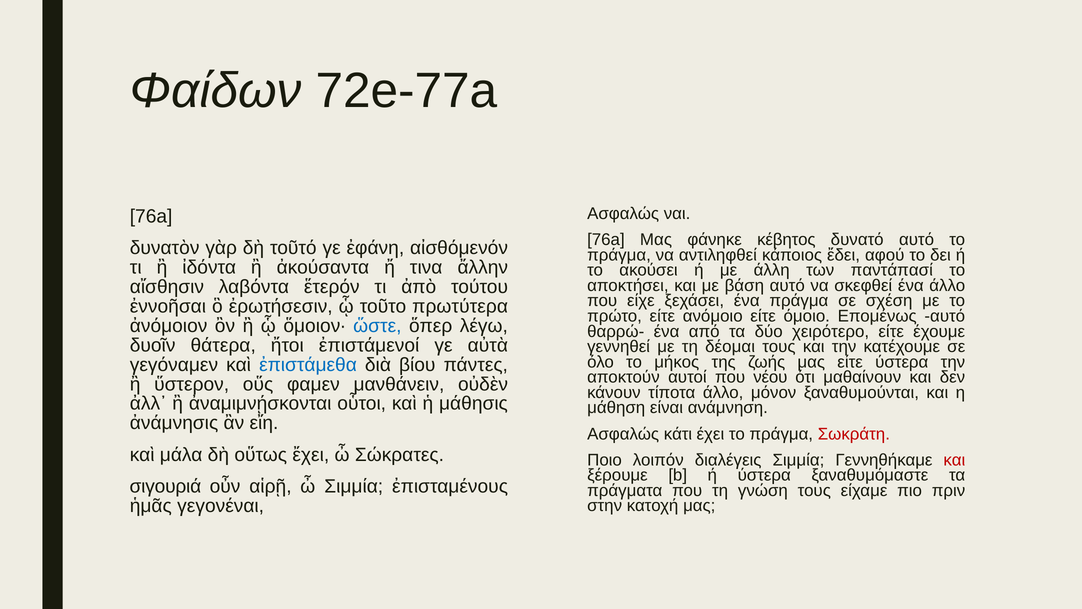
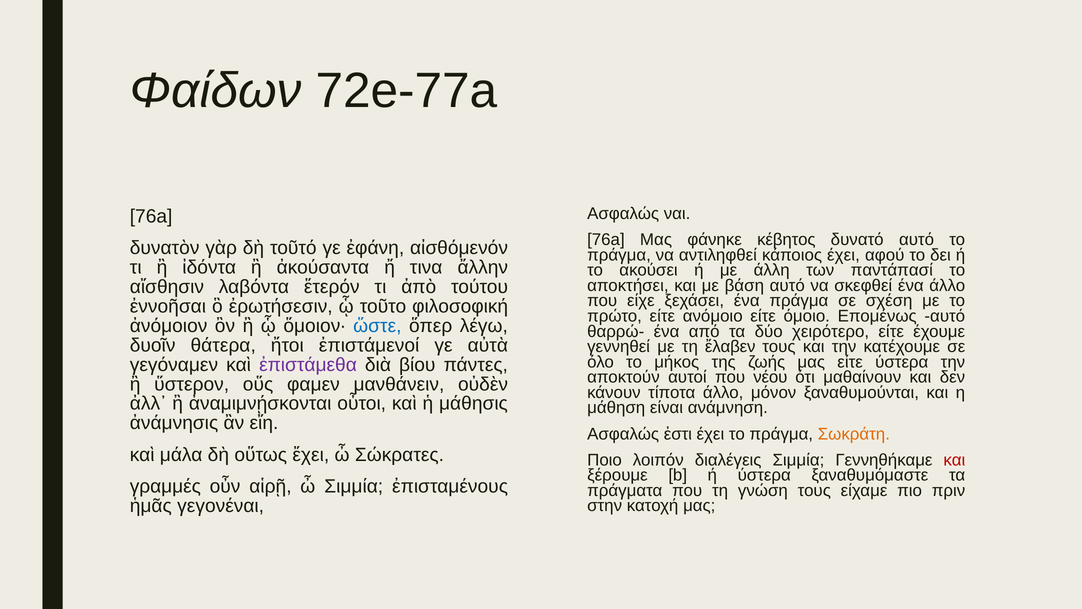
κάποιος ἔδει: ἔδει -> έχει
πρωτύτερα: πρωτύτερα -> φιλοσοφική
δέομαι: δέομαι -> ἔλαβεν
ἐπιστάμεθα colour: blue -> purple
κάτι: κάτι -> ἐστι
Σωκράτη colour: red -> orange
σιγουριά: σιγουριά -> γραμμές
